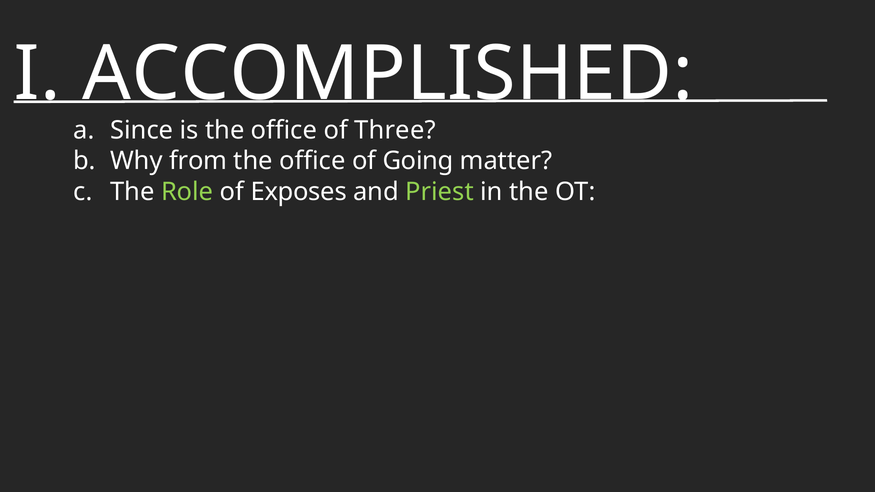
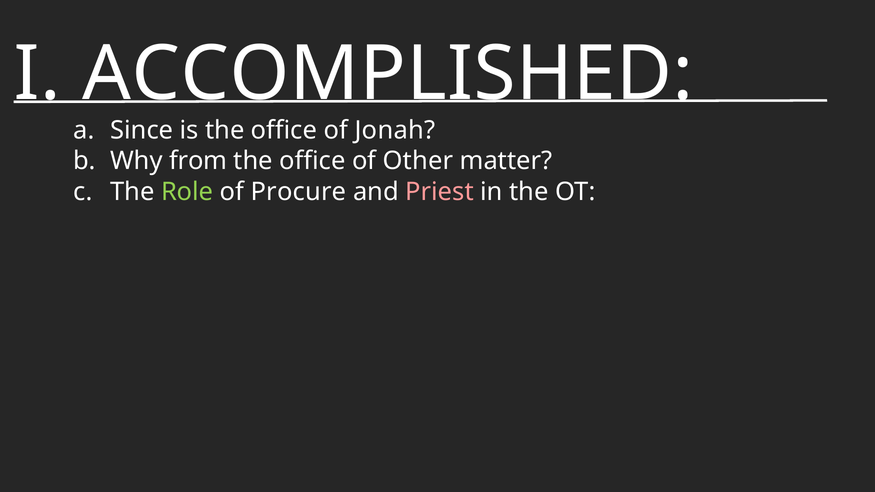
Three: Three -> Jonah
Going: Going -> Other
Exposes: Exposes -> Procure
Priest colour: light green -> pink
